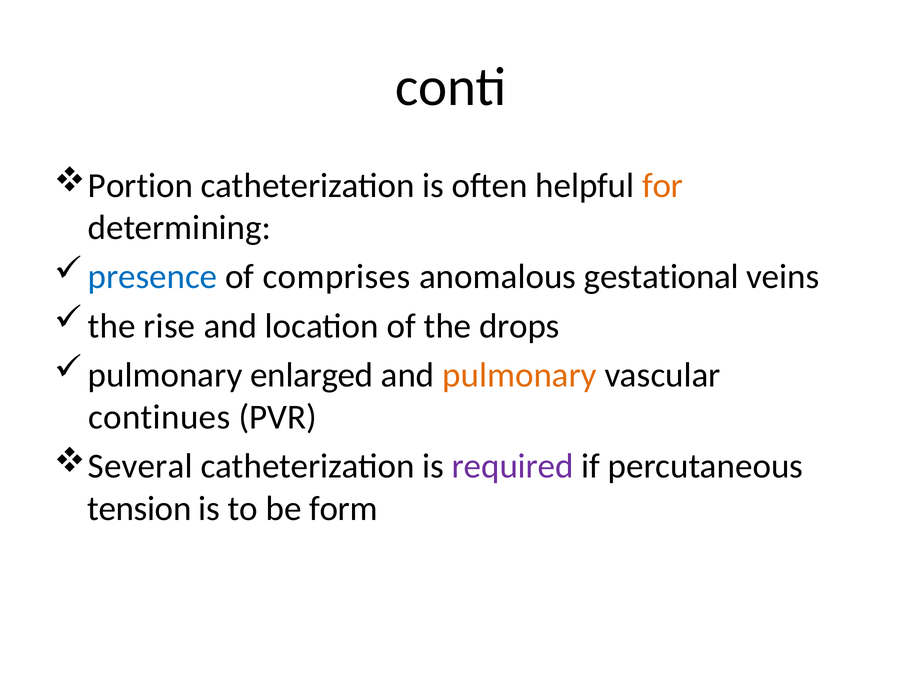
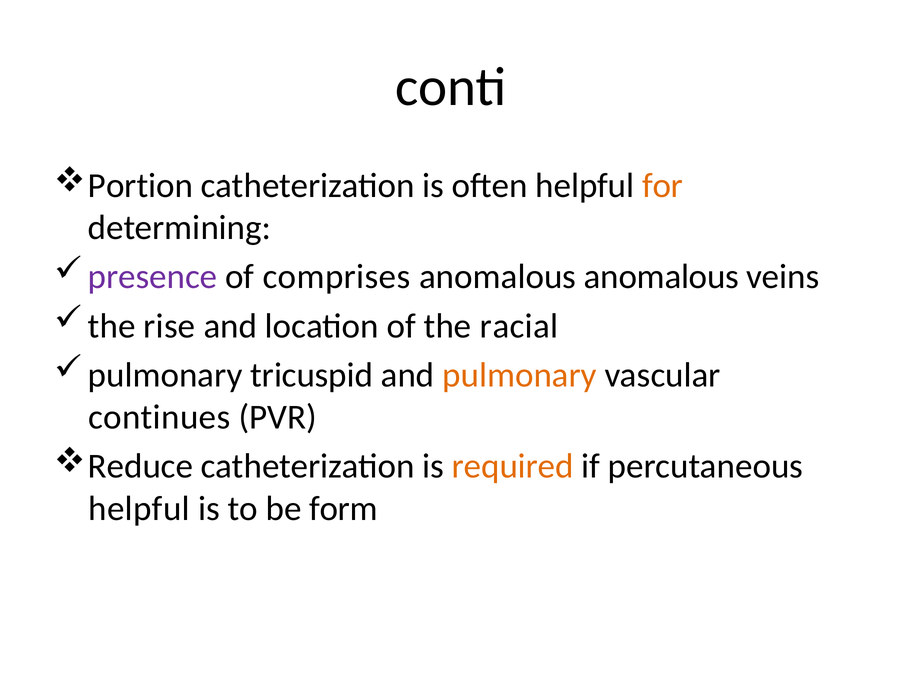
presence colour: blue -> purple
anomalous gestational: gestational -> anomalous
drops: drops -> racial
enlarged: enlarged -> tricuspid
Several: Several -> Reduce
required colour: purple -> orange
tension at (139, 509): tension -> helpful
